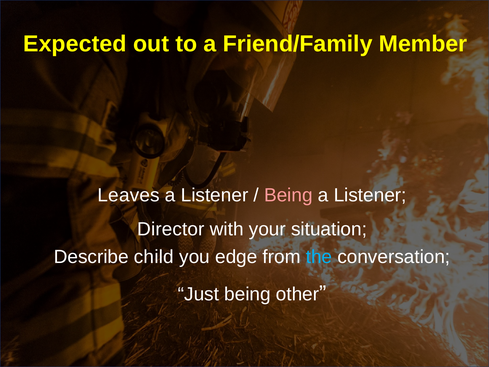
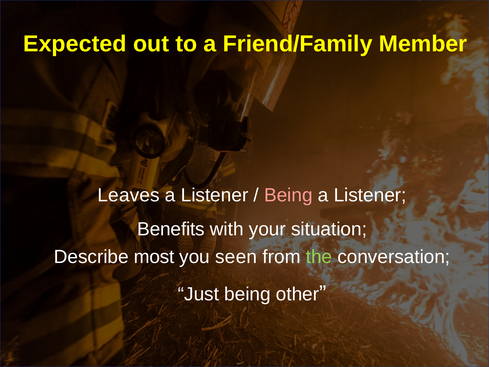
Director: Director -> Benefits
child: child -> most
edge: edge -> seen
the colour: light blue -> light green
